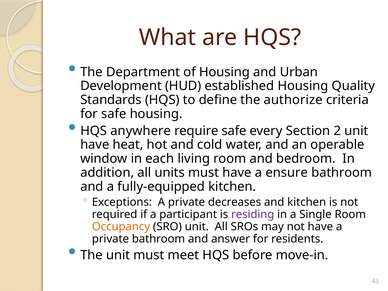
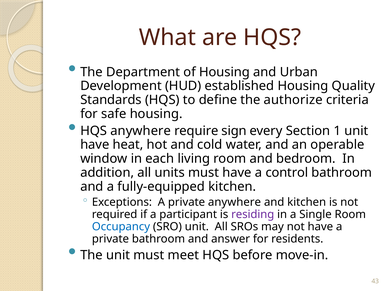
require safe: safe -> sign
2: 2 -> 1
ensure: ensure -> control
private decreases: decreases -> anywhere
Occupancy colour: orange -> blue
